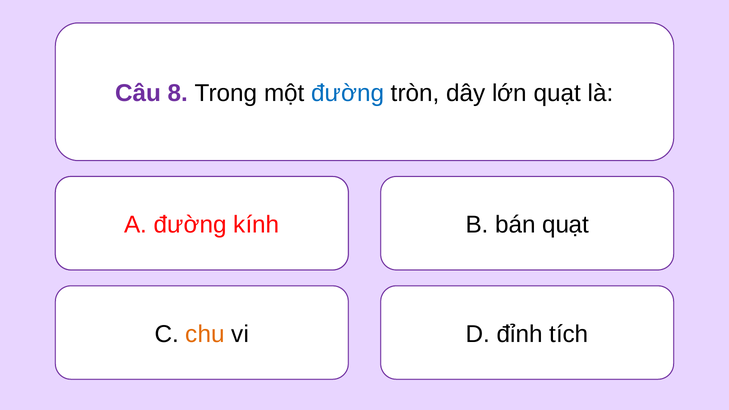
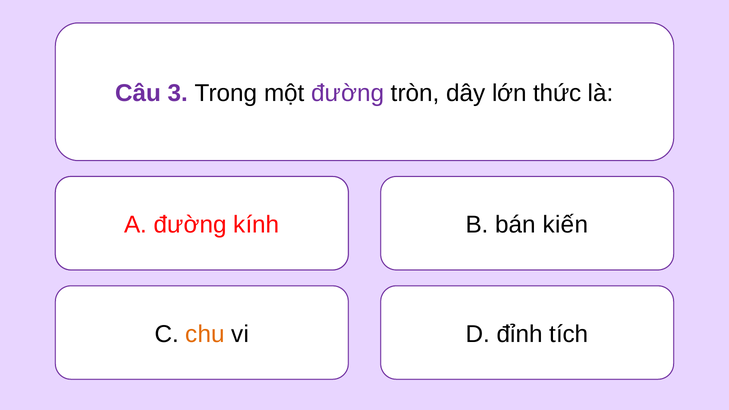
8: 8 -> 3
đường at (348, 93) colour: blue -> purple
lớn quạt: quạt -> thức
bán quạt: quạt -> kiến
